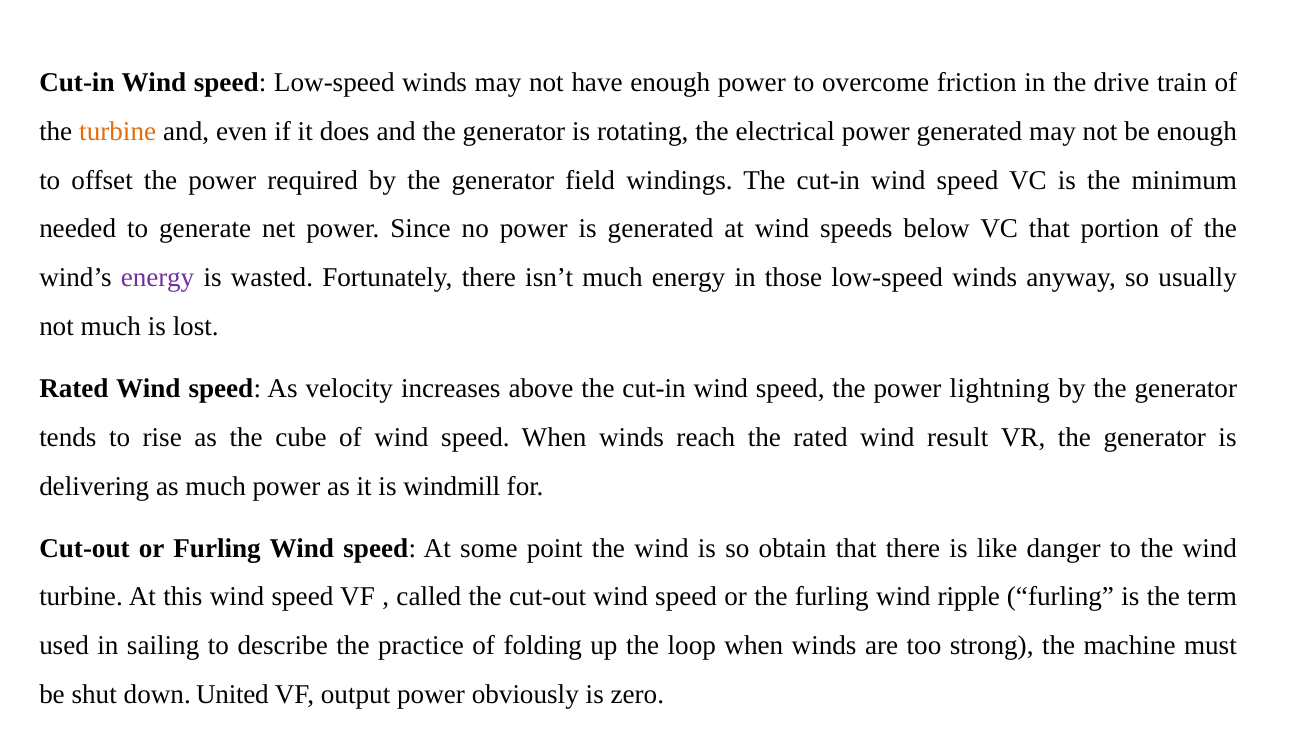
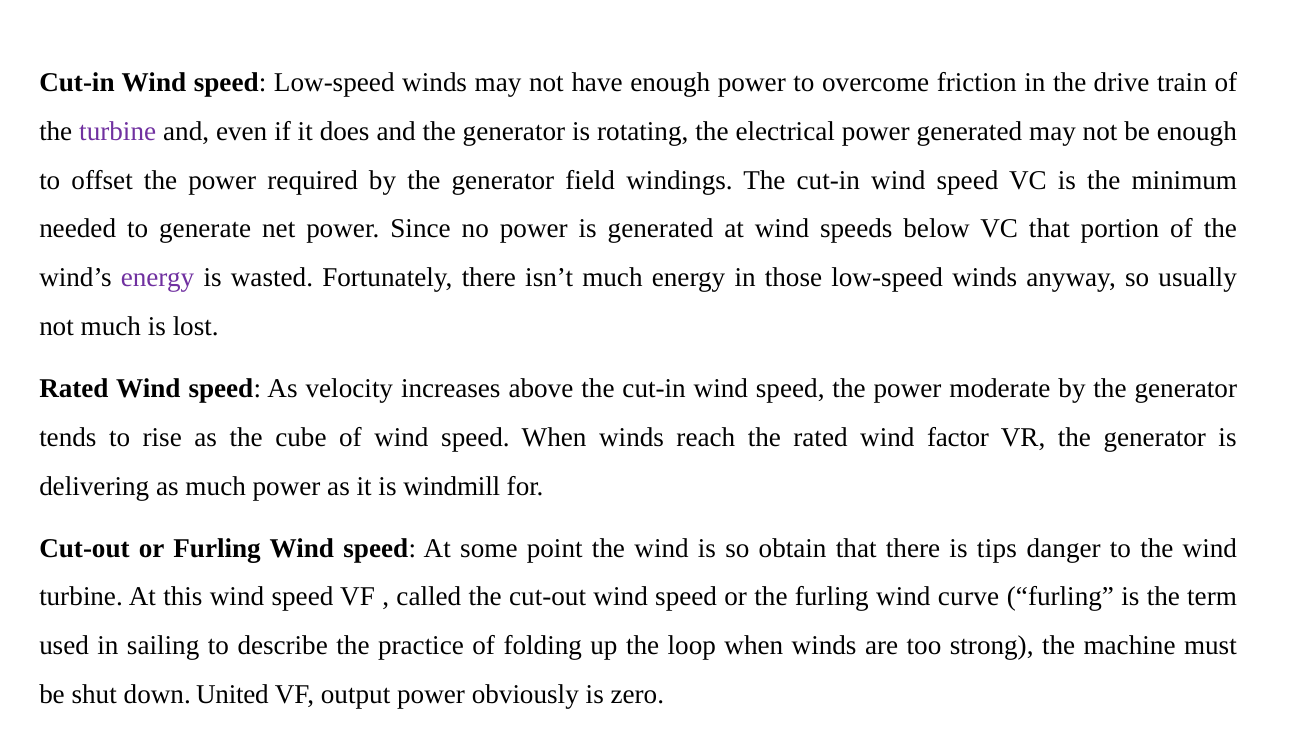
turbine at (118, 131) colour: orange -> purple
lightning: lightning -> moderate
result: result -> factor
like: like -> tips
ripple: ripple -> curve
